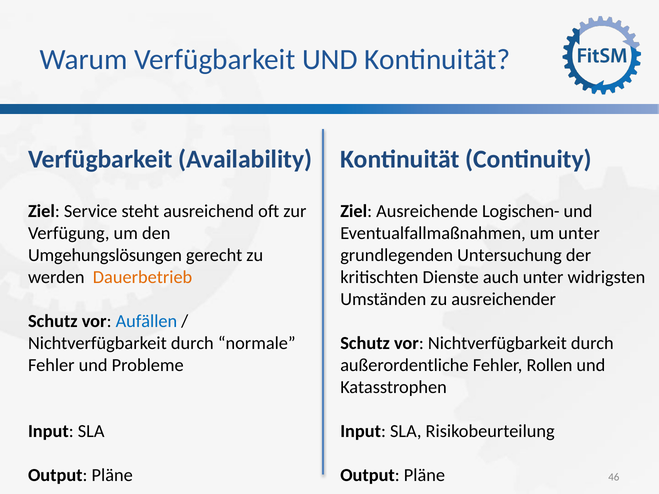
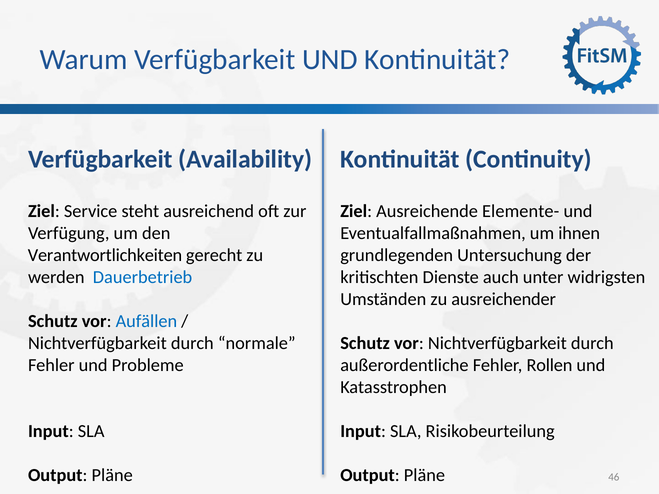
Logischen-: Logischen- -> Elemente-
um unter: unter -> ihnen
Umgehungslösungen: Umgehungslösungen -> Verantwortlichkeiten
Dauerbetrieb colour: orange -> blue
